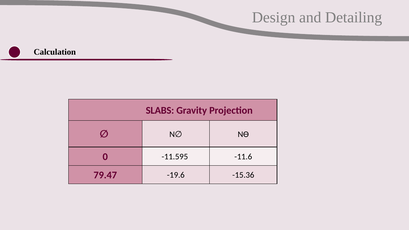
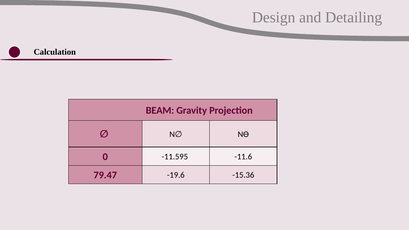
SLABS: SLABS -> BEAM
